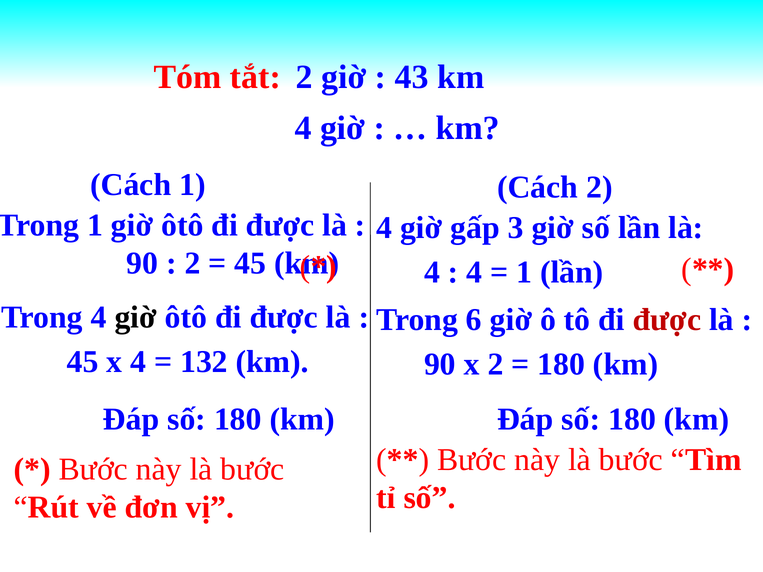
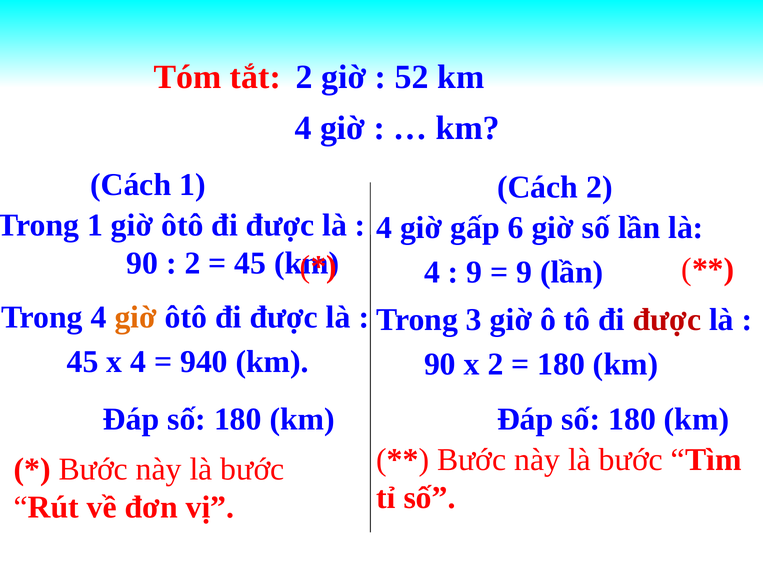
43: 43 -> 52
3: 3 -> 6
4 at (474, 272): 4 -> 9
1 at (524, 272): 1 -> 9
giờ at (136, 318) colour: black -> orange
6: 6 -> 3
132: 132 -> 940
